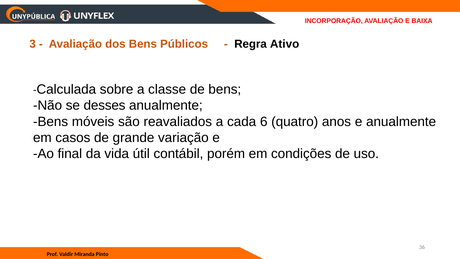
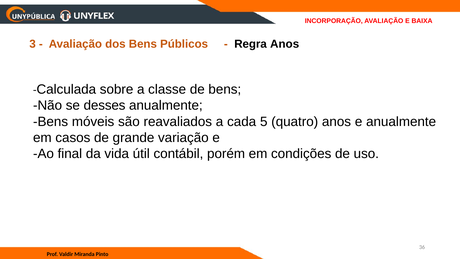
Regra Ativo: Ativo -> Anos
6: 6 -> 5
